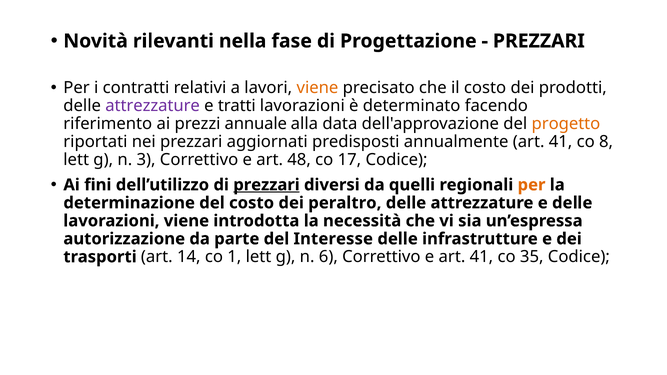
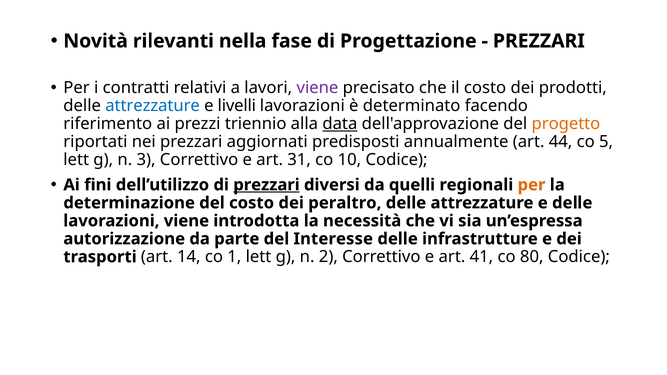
viene at (317, 88) colour: orange -> purple
attrezzature at (153, 106) colour: purple -> blue
tratti: tratti -> livelli
annuale: annuale -> triennio
data underline: none -> present
annualmente art 41: 41 -> 44
8: 8 -> 5
48: 48 -> 31
17: 17 -> 10
6: 6 -> 2
35: 35 -> 80
